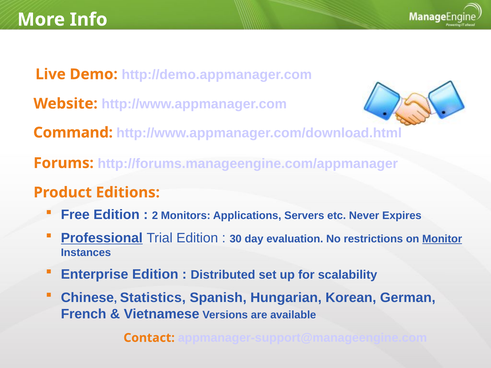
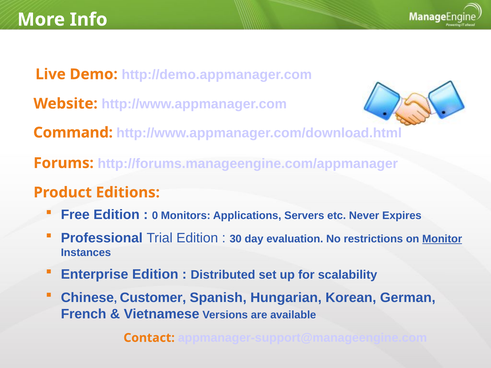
2: 2 -> 0
Professional underline: present -> none
Statistics: Statistics -> Customer
